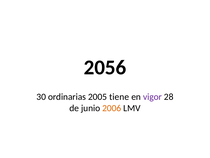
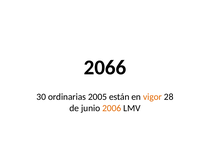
2056: 2056 -> 2066
tiene: tiene -> están
vigor colour: purple -> orange
